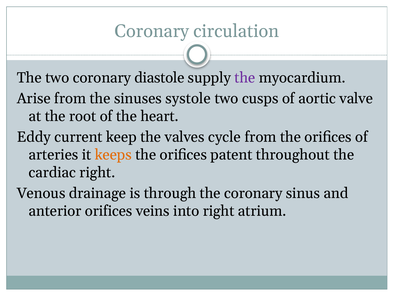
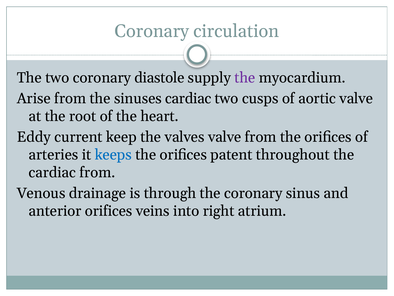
sinuses systole: systole -> cardiac
valves cycle: cycle -> valve
keeps colour: orange -> blue
cardiac right: right -> from
